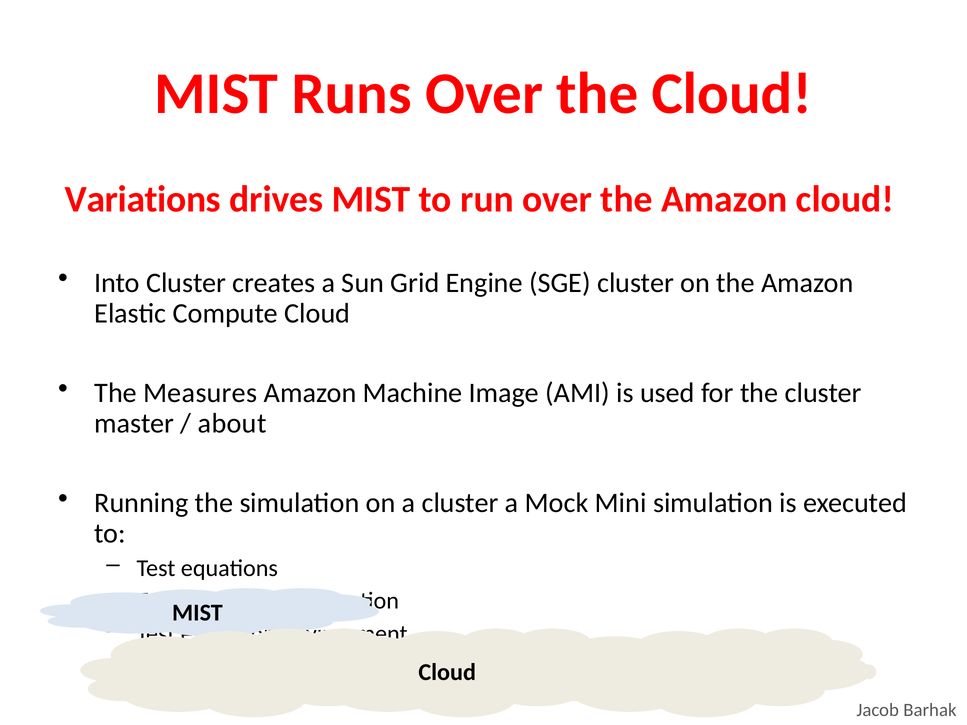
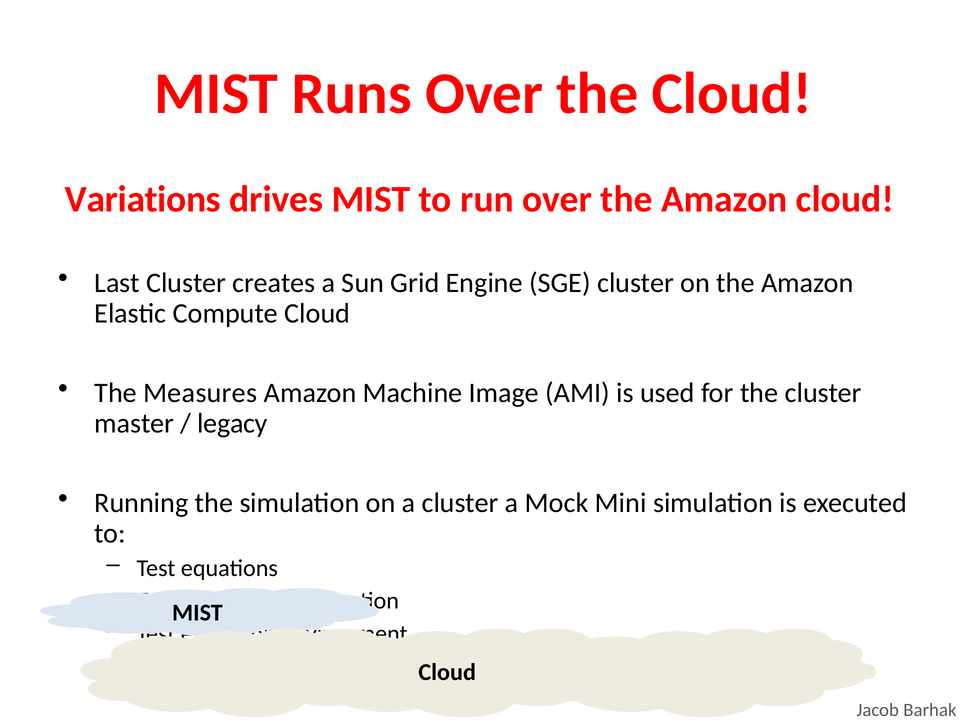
Into: Into -> Last
about: about -> legacy
